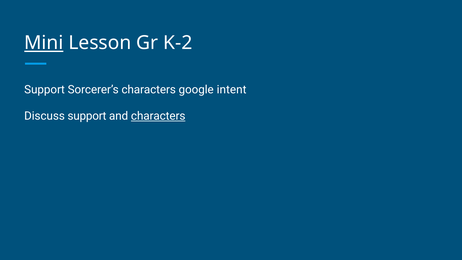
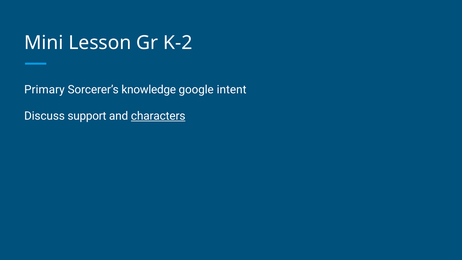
Mini underline: present -> none
Support at (45, 90): Support -> Primary
Sorcerer’s characters: characters -> knowledge
